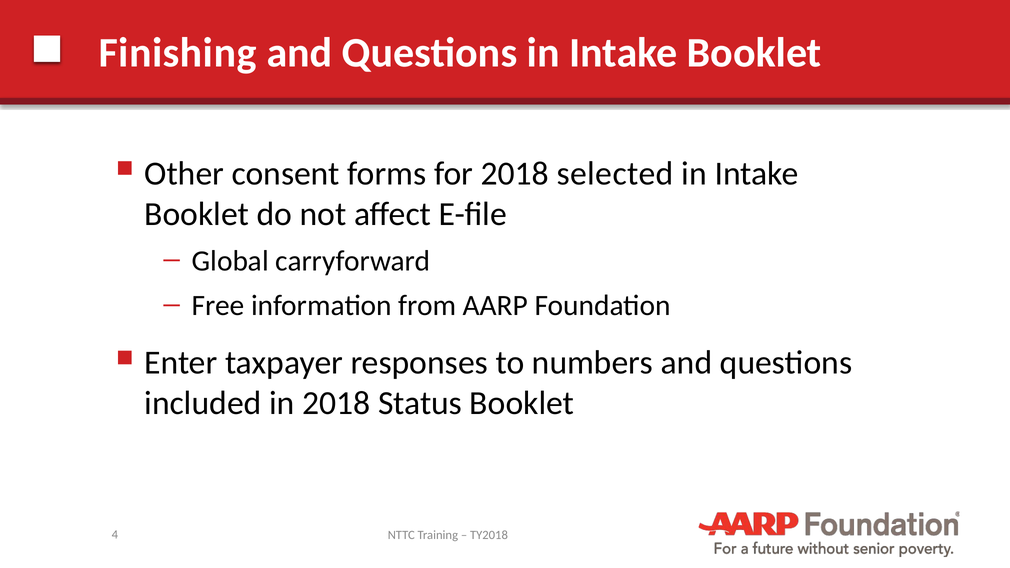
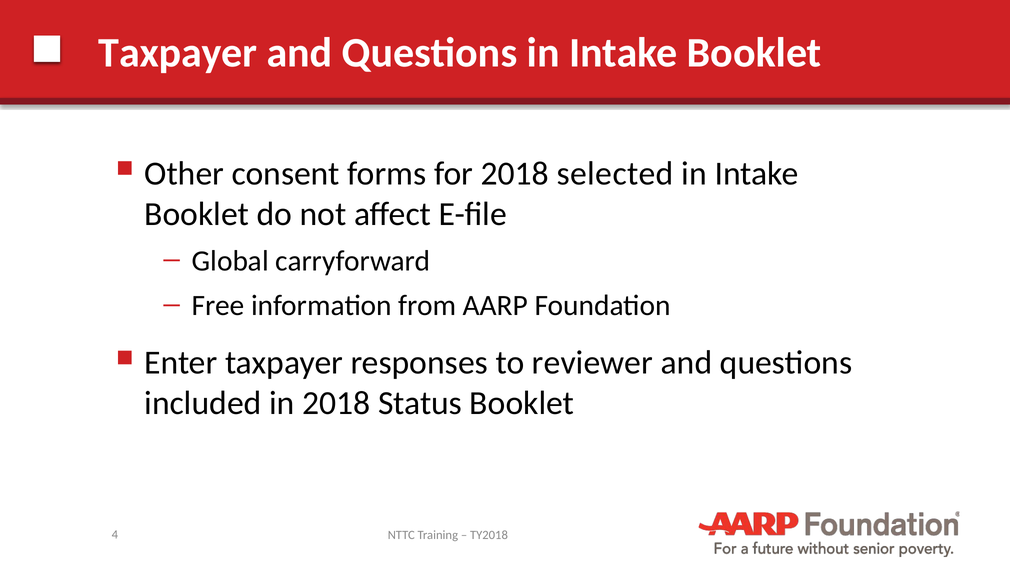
Finishing at (178, 53): Finishing -> Taxpayer
numbers: numbers -> reviewer
